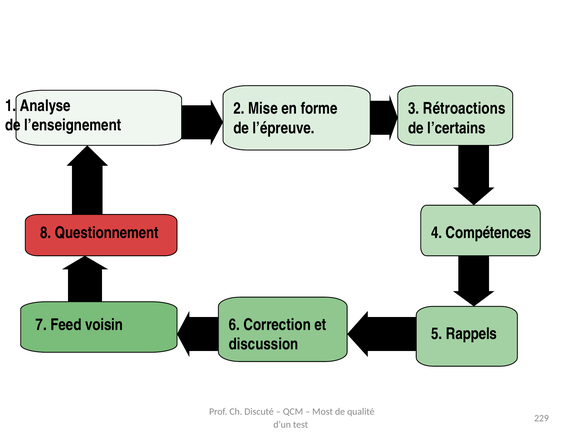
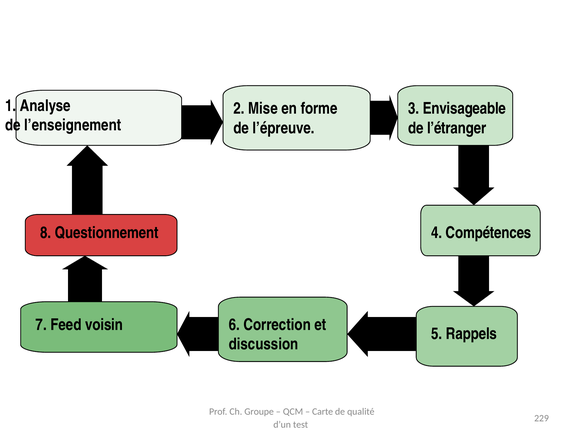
Rétroactions: Rétroactions -> Envisageable
l’certains: l’certains -> l’étranger
Discuté: Discuté -> Groupe
Most: Most -> Carte
